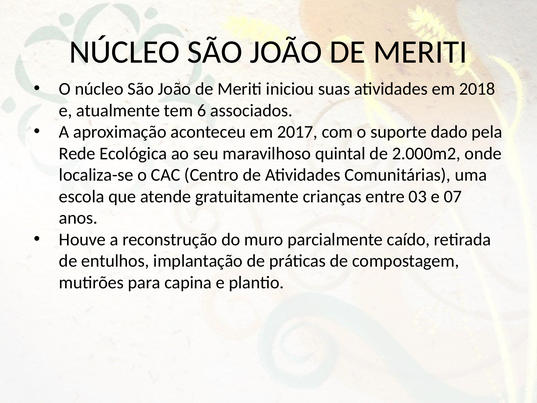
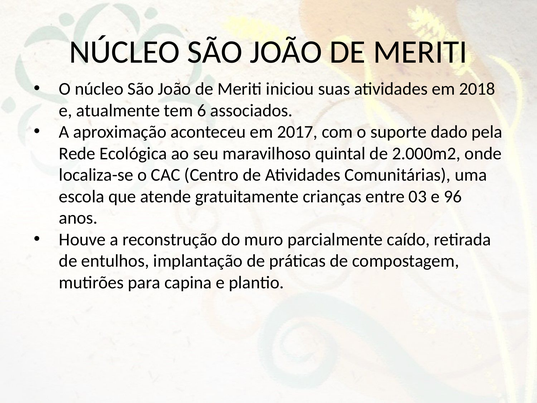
07: 07 -> 96
